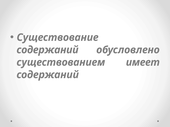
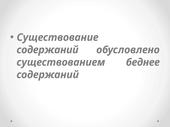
имеет: имеет -> беднее
